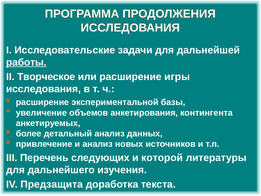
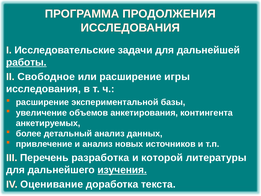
Творческое: Творческое -> Свободное
следующих: следующих -> разработка
изучения underline: none -> present
Предзащита: Предзащита -> Оценивание
